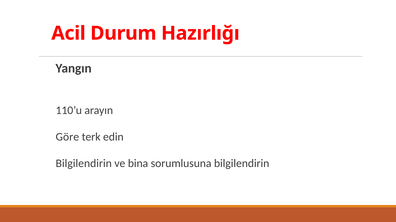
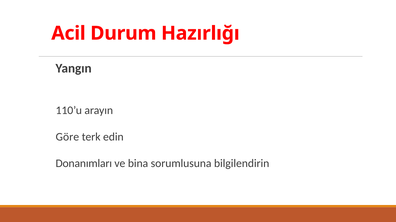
Bilgilendirin at (84, 164): Bilgilendirin -> Donanımları
